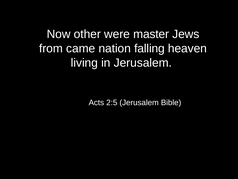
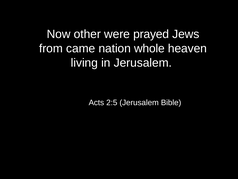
master: master -> prayed
falling: falling -> whole
